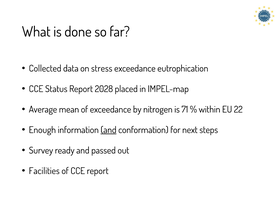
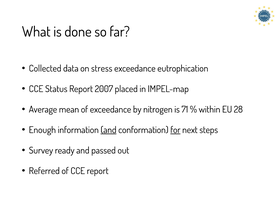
2028: 2028 -> 2007
22: 22 -> 28
for underline: none -> present
Facilities: Facilities -> Referred
